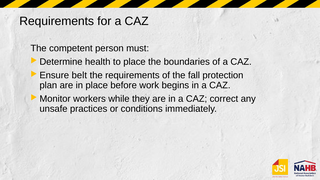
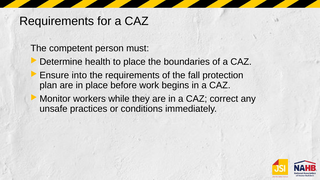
belt: belt -> into
